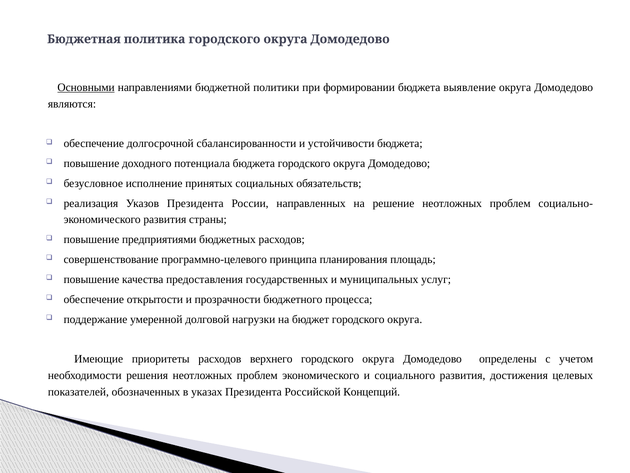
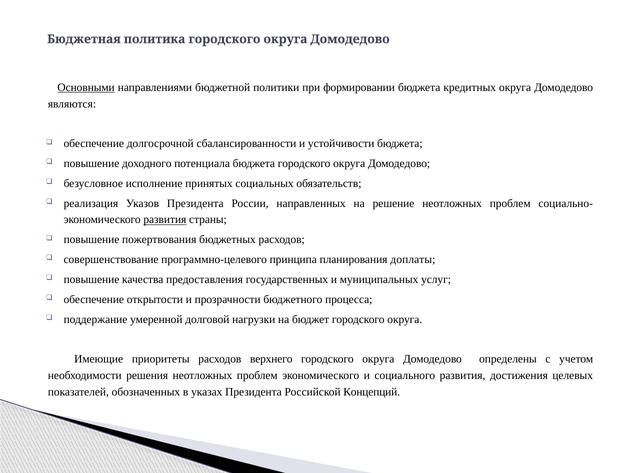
выявление: выявление -> кредитных
развития at (165, 219) underline: none -> present
предприятиями: предприятиями -> пожертвования
площадь: площадь -> доплаты
